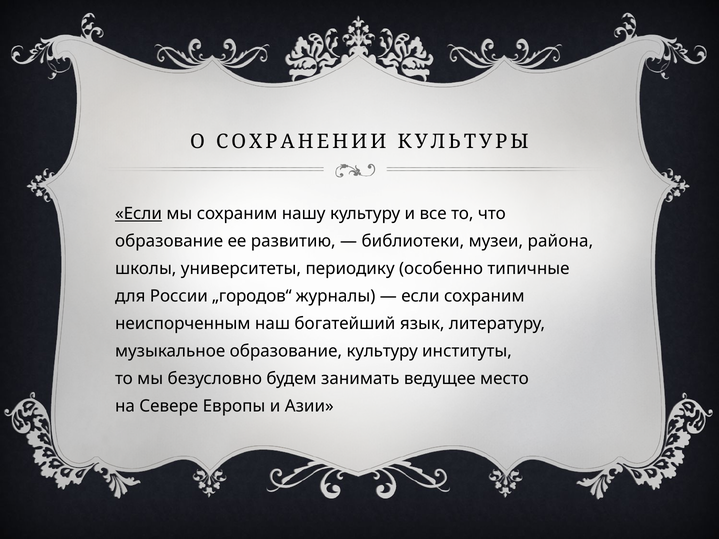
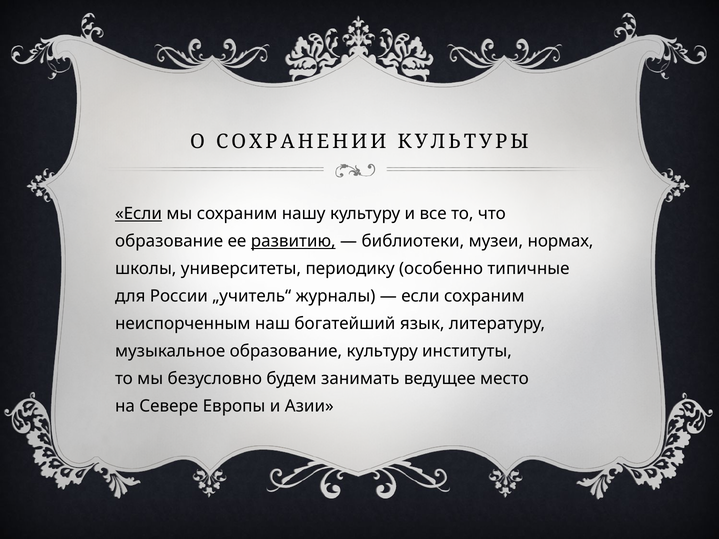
развитию underline: none -> present
района: района -> нормах
„городов“: „городов“ -> „учитель“
